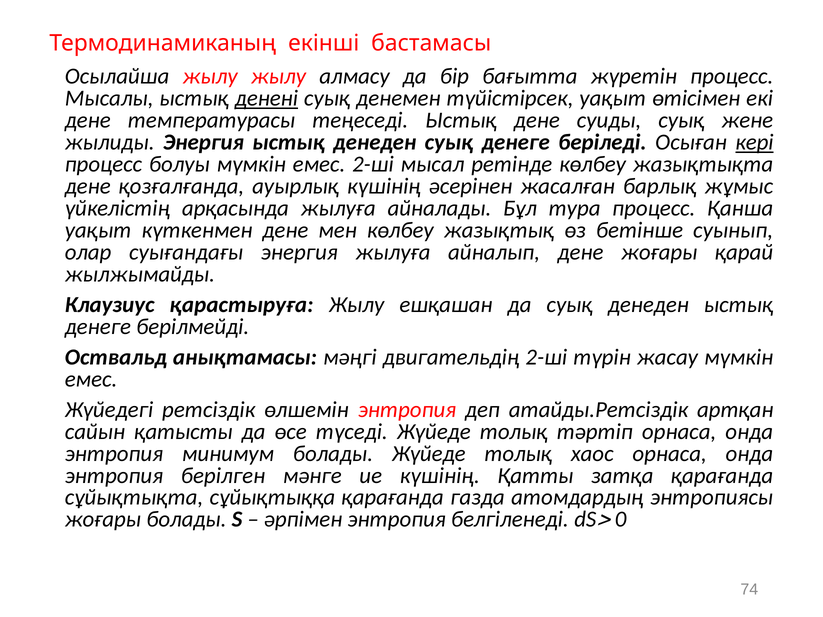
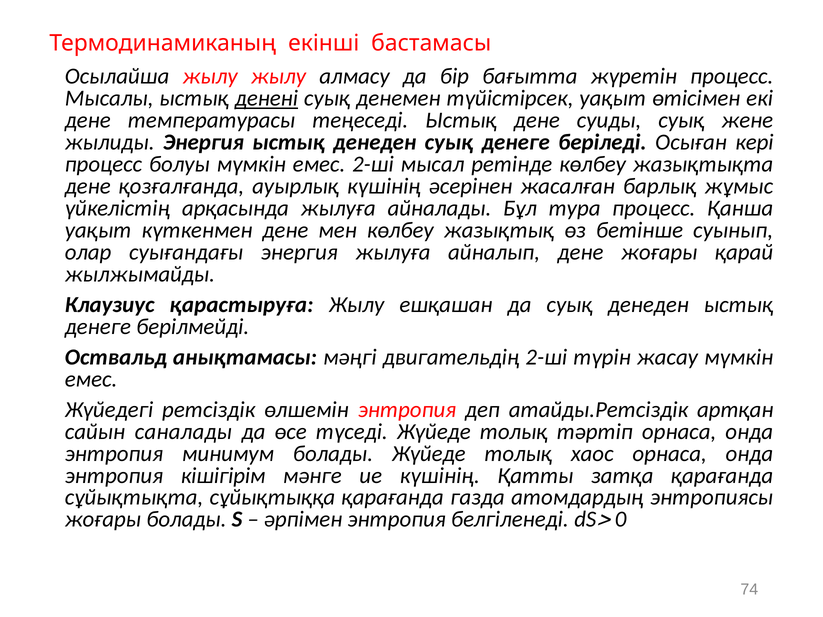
кері underline: present -> none
қатысты: қатысты -> саналады
берілген: берілген -> кішігірім
